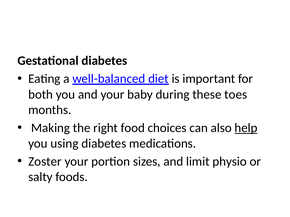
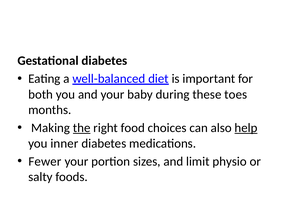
the underline: none -> present
using: using -> inner
Zoster: Zoster -> Fewer
